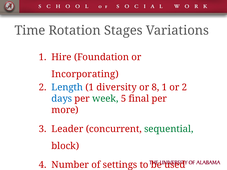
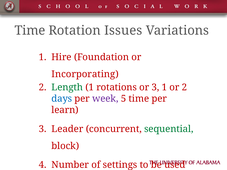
Stages: Stages -> Issues
Length colour: blue -> green
diversity: diversity -> rotations
or 8: 8 -> 3
week colour: green -> purple
5 final: final -> time
more: more -> learn
